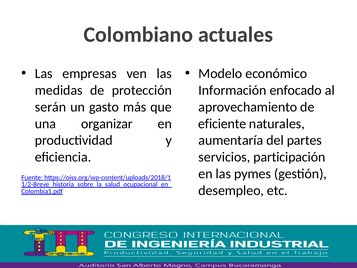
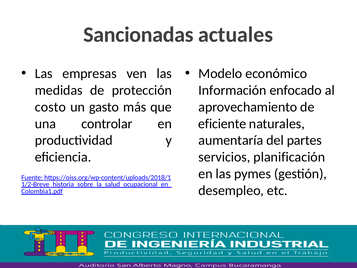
Colombiano: Colombiano -> Sancionadas
serán: serán -> costo
organizar: organizar -> controlar
participación: participación -> planificación
